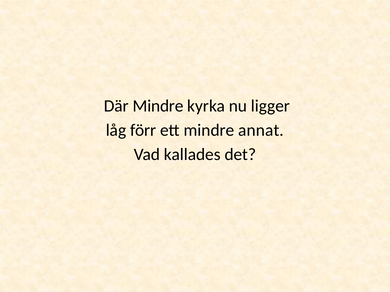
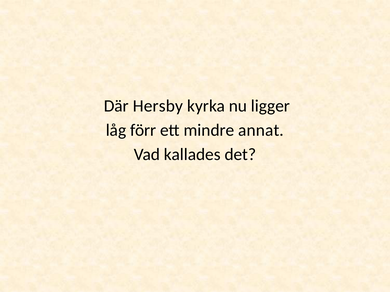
Där Mindre: Mindre -> Hersby
